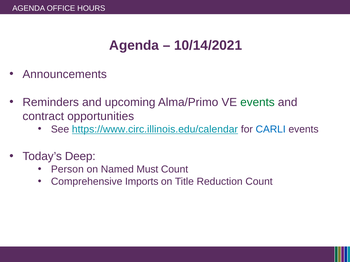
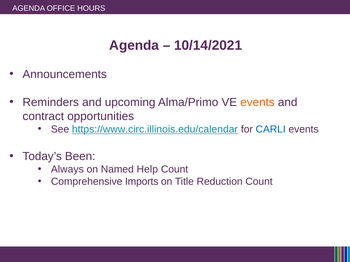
events at (257, 102) colour: green -> orange
Deep: Deep -> Been
Person: Person -> Always
Must: Must -> Help
